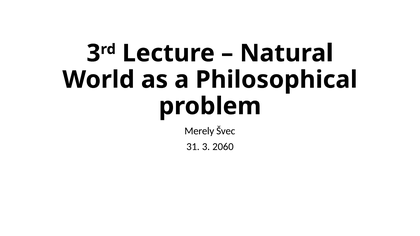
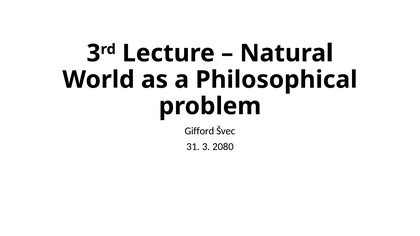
Merely: Merely -> Gifford
2060: 2060 -> 2080
